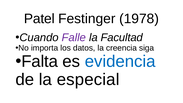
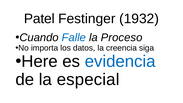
1978: 1978 -> 1932
Falle colour: purple -> blue
Facultad: Facultad -> Proceso
Falta: Falta -> Here
